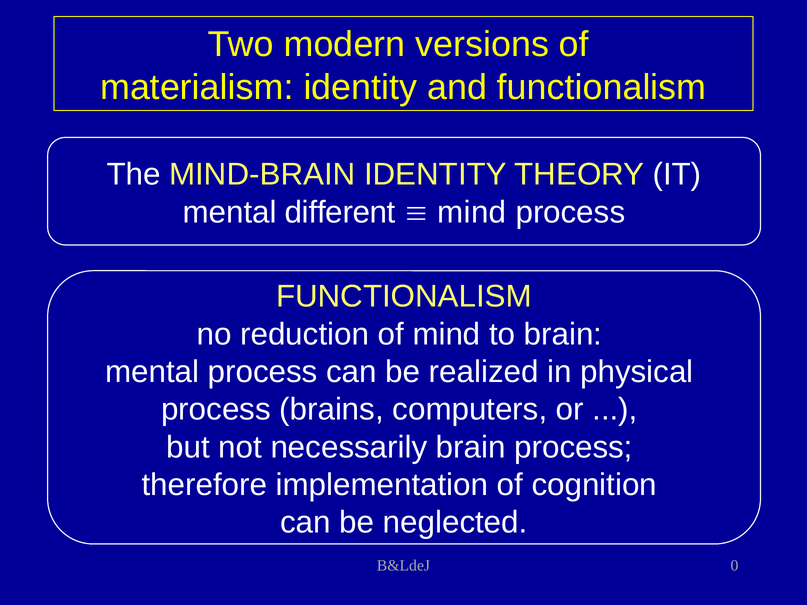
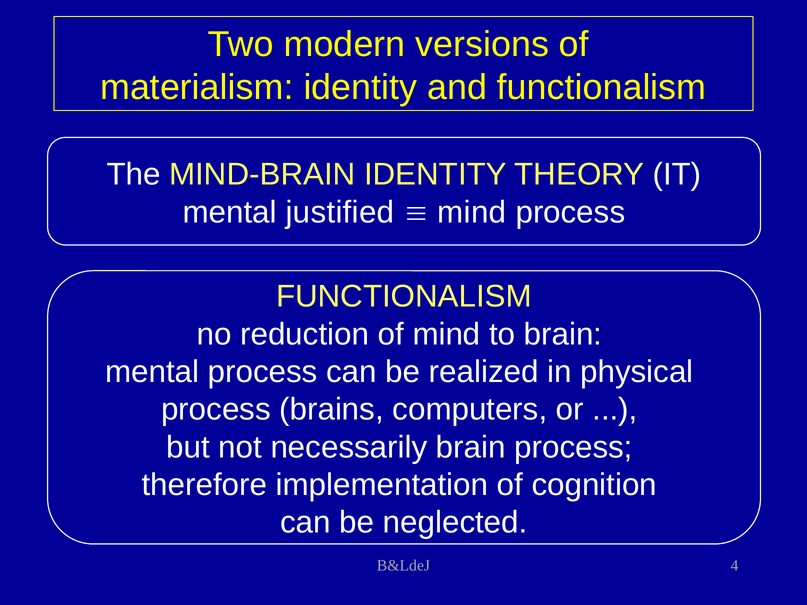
different: different -> justified
0: 0 -> 4
